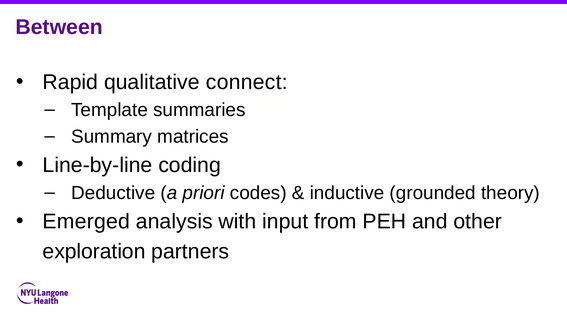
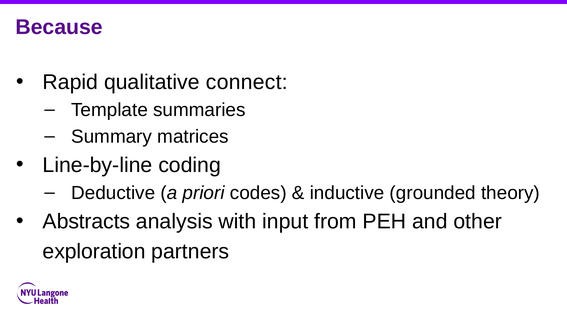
Between: Between -> Because
Emerged: Emerged -> Abstracts
